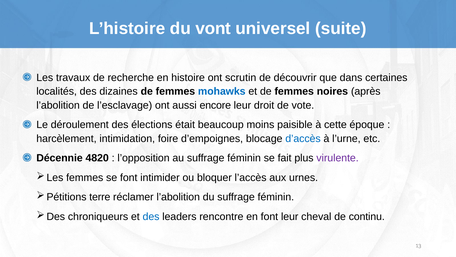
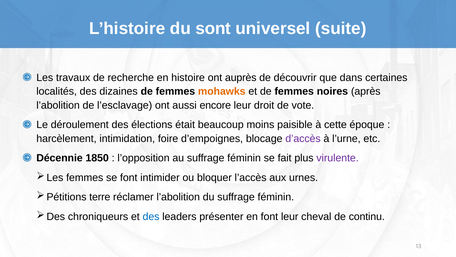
vont: vont -> sont
scrutin: scrutin -> auprès
mohawks colour: blue -> orange
d’accès colour: blue -> purple
4820: 4820 -> 1850
rencontre: rencontre -> présenter
